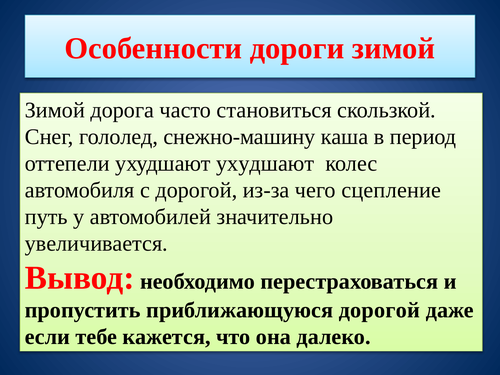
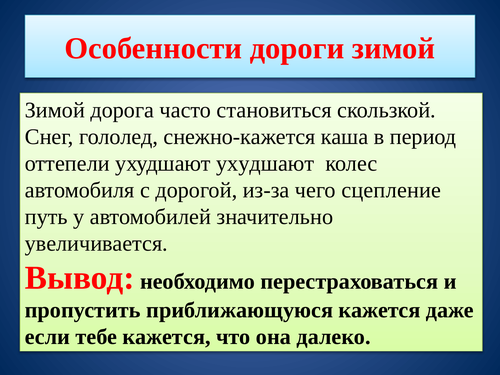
снежно-машину: снежно-машину -> снежно-кажется
приближающуюся дорогой: дорогой -> кажется
